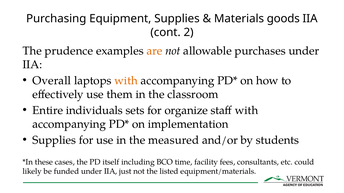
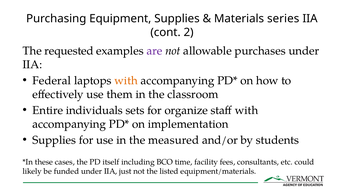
goods: goods -> series
prudence: prudence -> requested
are colour: orange -> purple
Overall: Overall -> Federal
